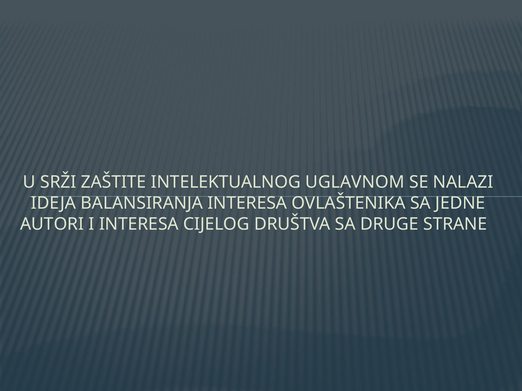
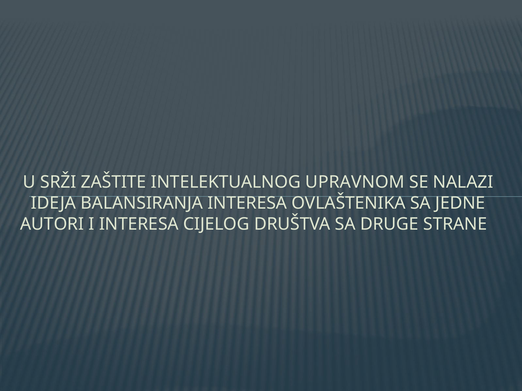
UGLAVNOM: UGLAVNOM -> UPRAVNOM
